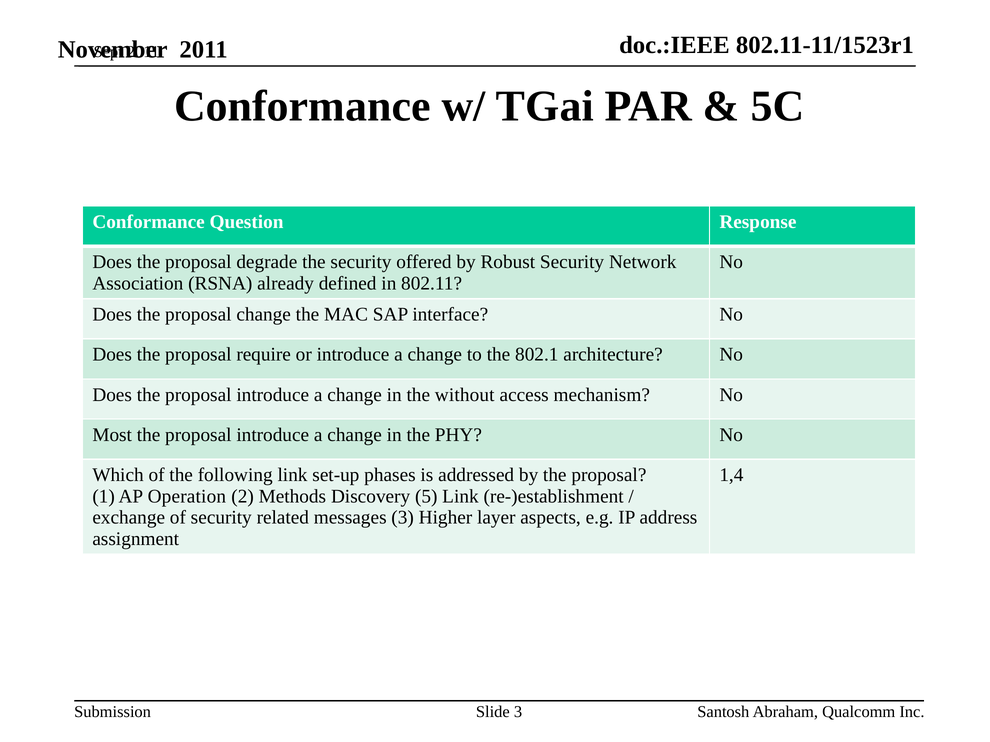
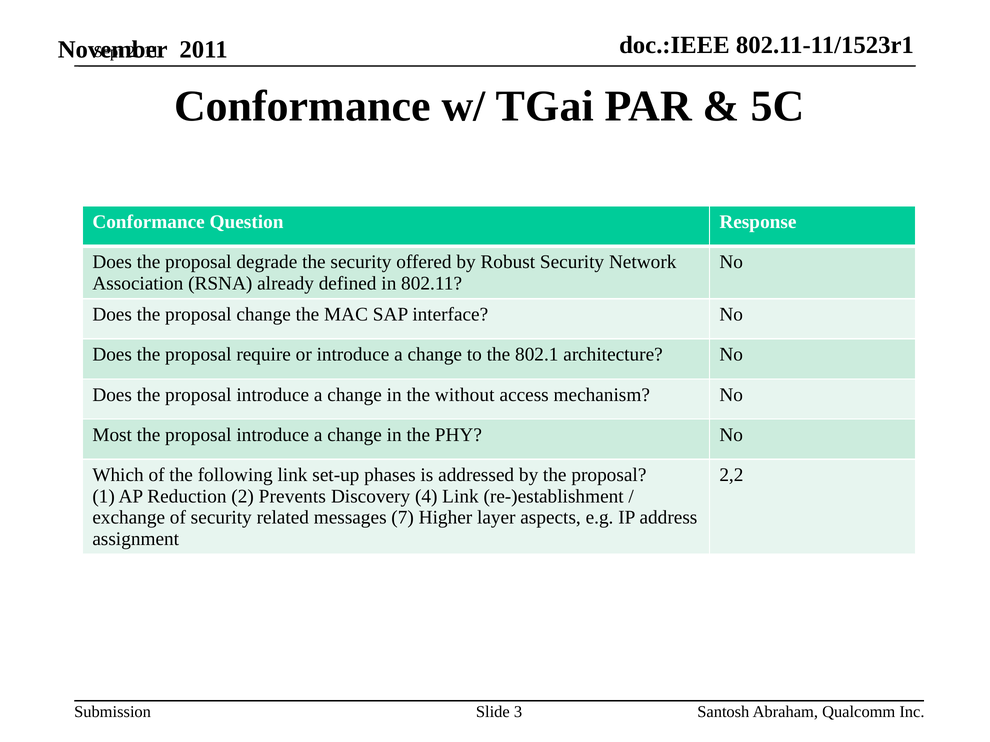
1,4: 1,4 -> 2,2
Operation: Operation -> Reduction
Methods: Methods -> Prevents
5: 5 -> 4
messages 3: 3 -> 7
